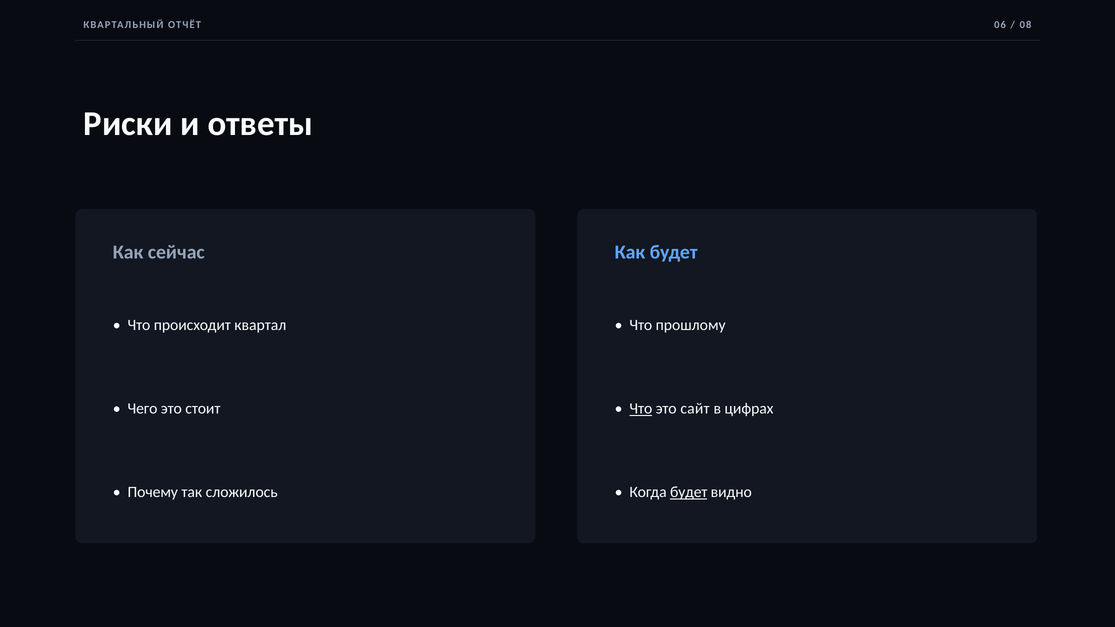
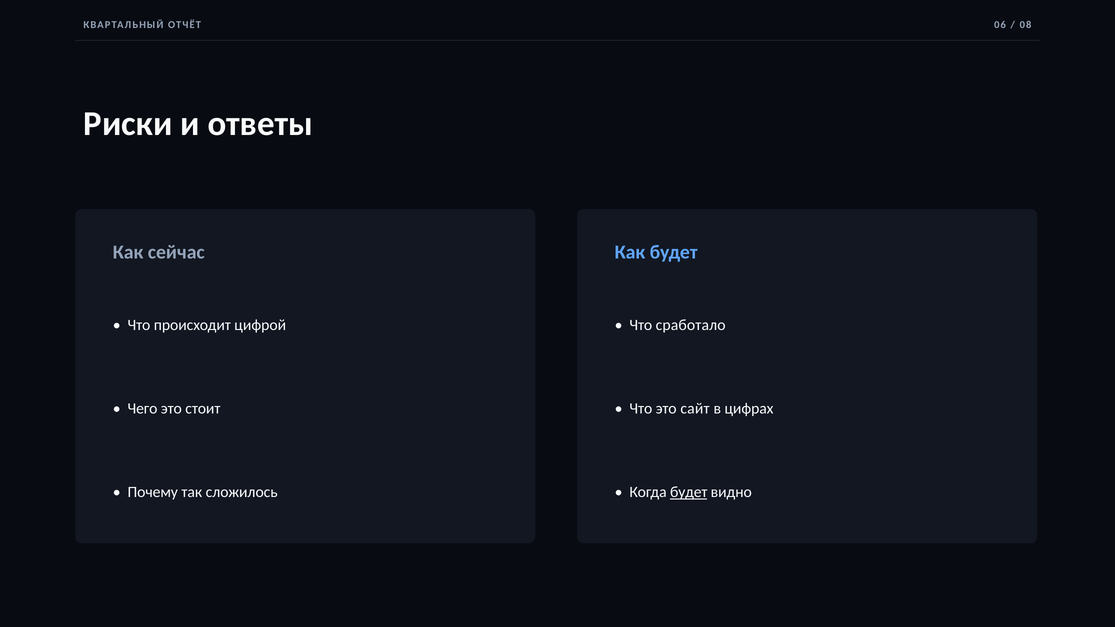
квартал: квартал -> цифрой
прошлому: прошлому -> сработало
Что at (641, 409) underline: present -> none
